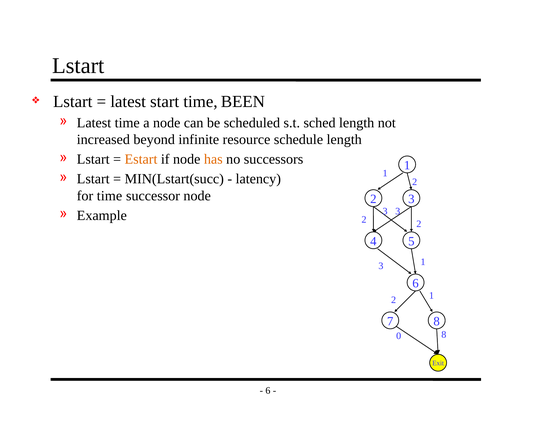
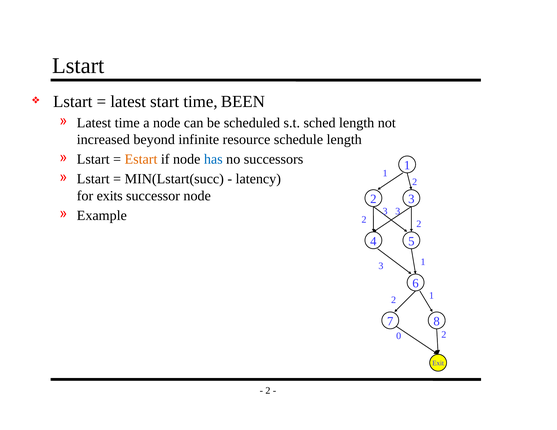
has colour: orange -> blue
for time: time -> exits
0 8: 8 -> 2
6 at (268, 391): 6 -> 2
